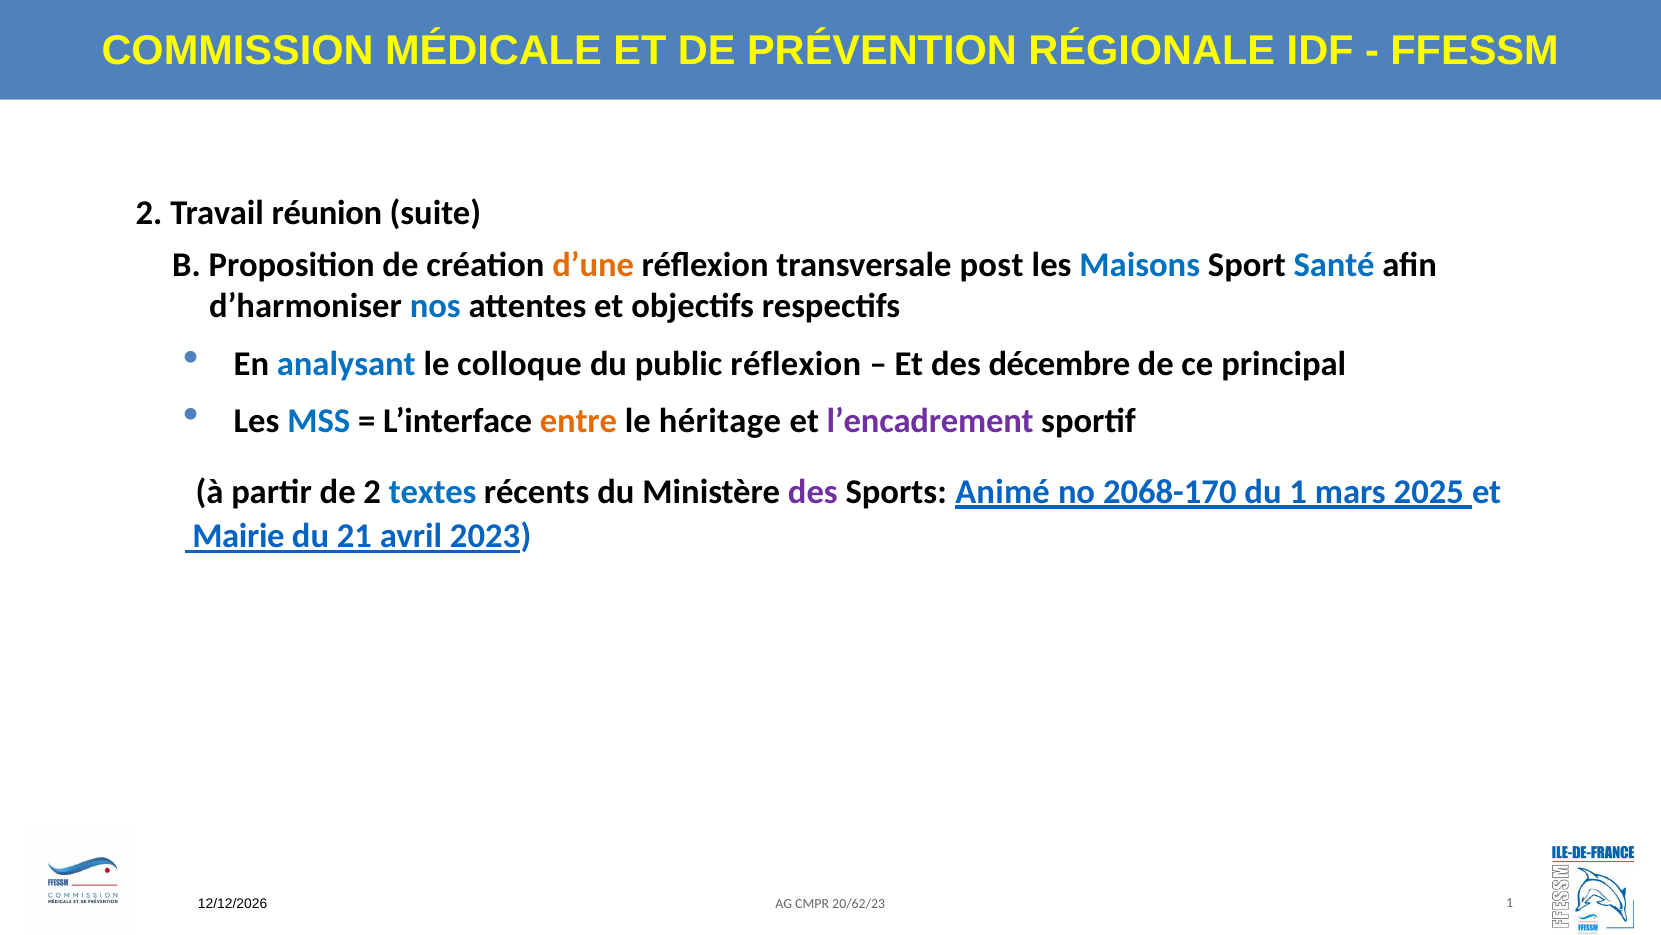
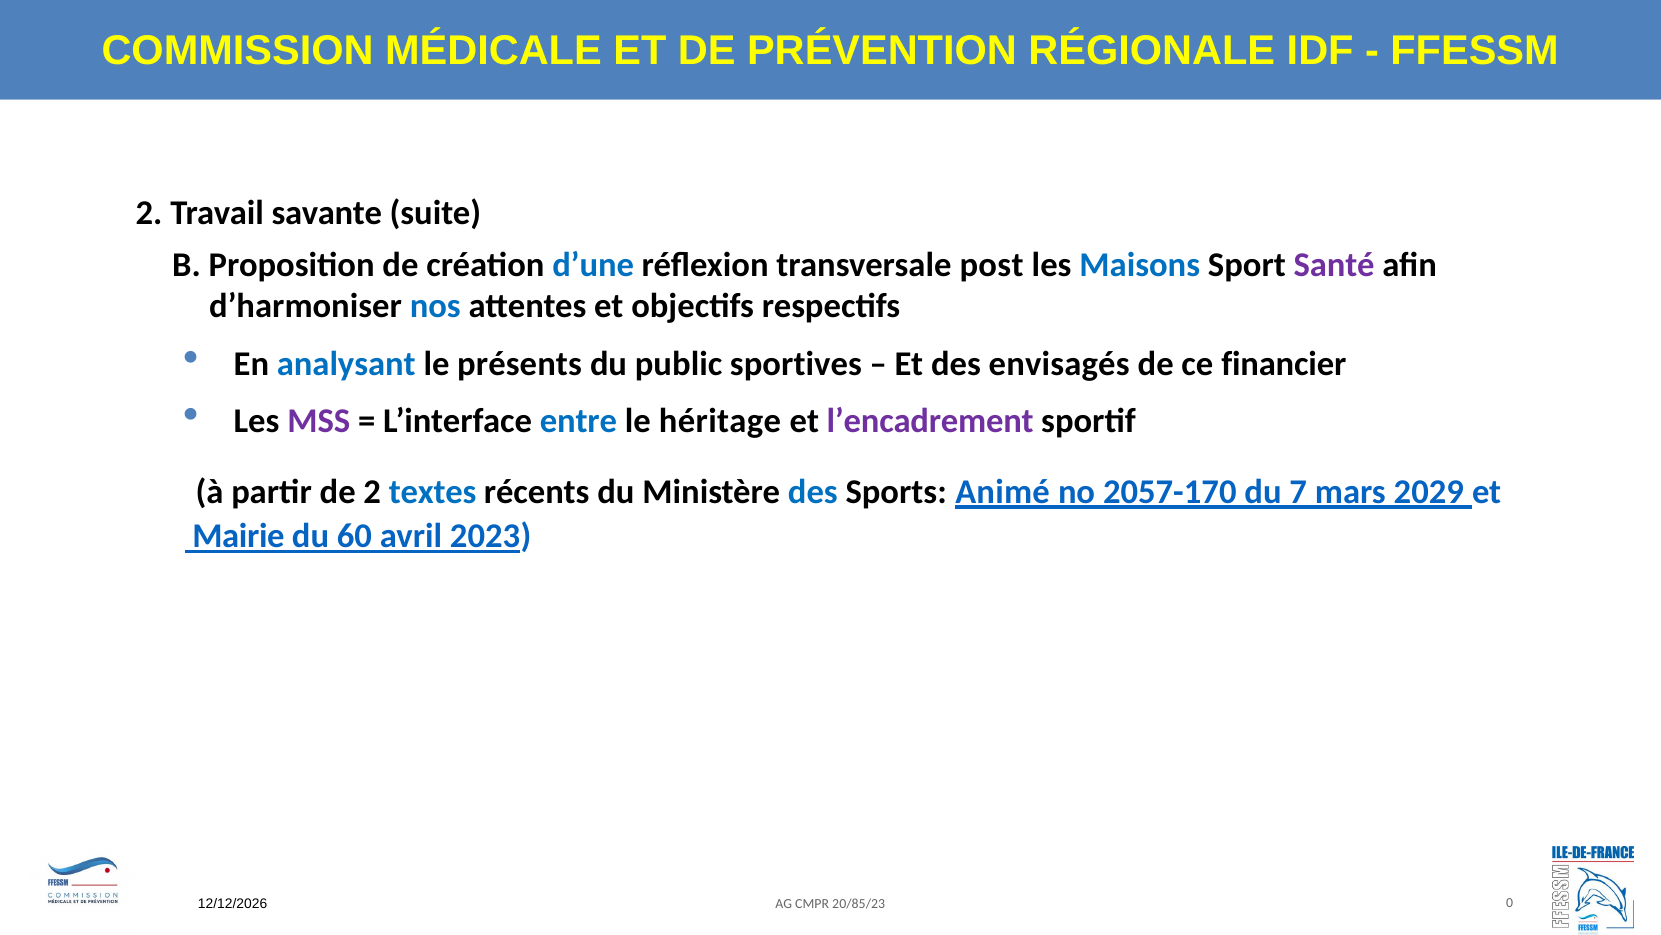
réunion: réunion -> savante
d’une colour: orange -> blue
Santé colour: blue -> purple
colloque: colloque -> présents
public réflexion: réflexion -> sportives
décembre: décembre -> envisagés
principal: principal -> financier
MSS colour: blue -> purple
entre colour: orange -> blue
des at (813, 492) colour: purple -> blue
2068-170: 2068-170 -> 2057-170
du 1: 1 -> 7
2025: 2025 -> 2029
21: 21 -> 60
1 at (1510, 903): 1 -> 0
20/62/23: 20/62/23 -> 20/85/23
